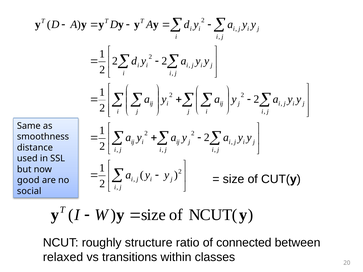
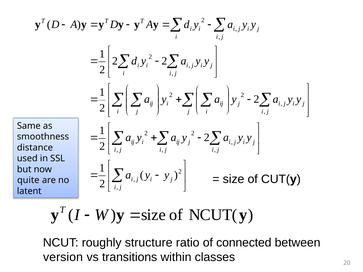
good: good -> quite
social: social -> latent
relaxed: relaxed -> version
